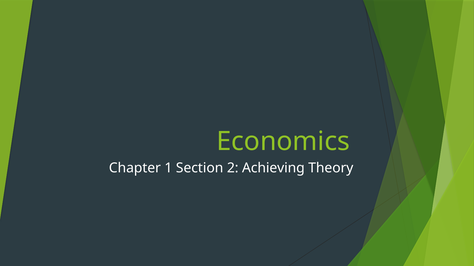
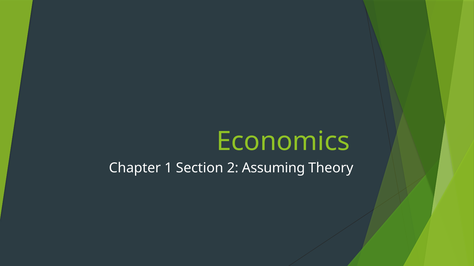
Achieving: Achieving -> Assuming
